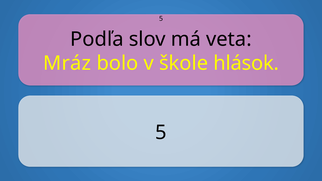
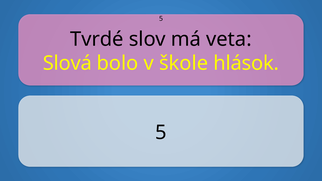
Podľa: Podľa -> Tvrdé
Mráz: Mráz -> Slová
